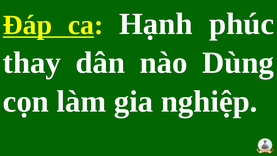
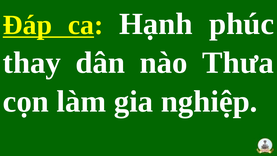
Dùng: Dùng -> Thưa
